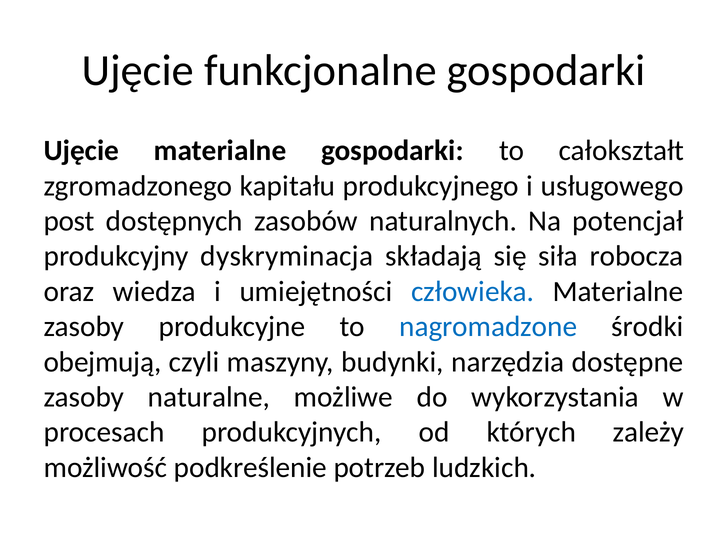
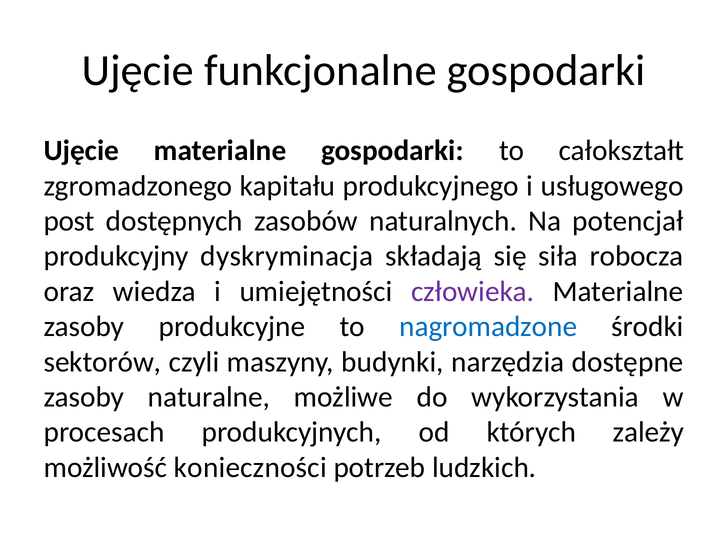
człowieka colour: blue -> purple
obejmują: obejmują -> sektorów
podkreślenie: podkreślenie -> konieczności
